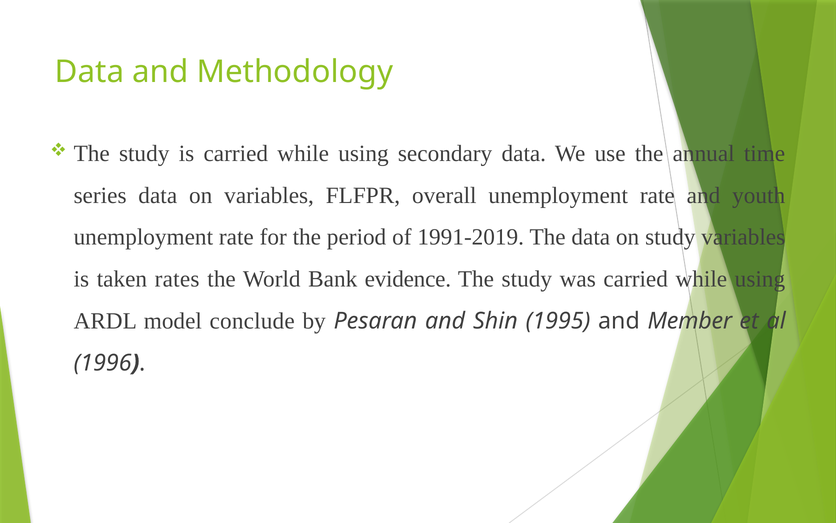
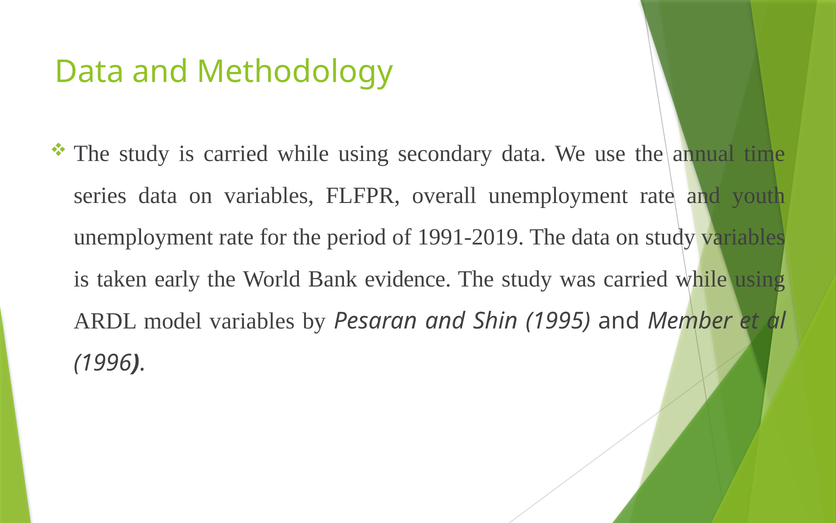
rates: rates -> early
model conclude: conclude -> variables
